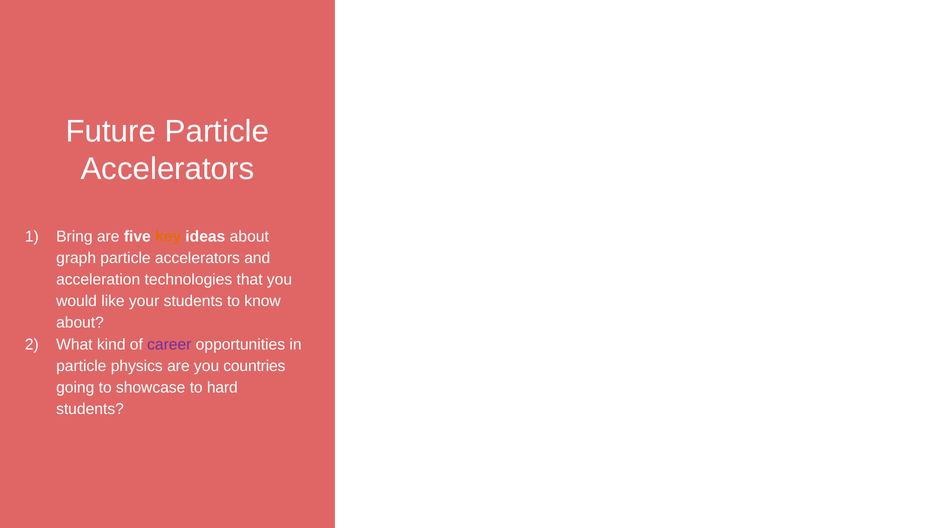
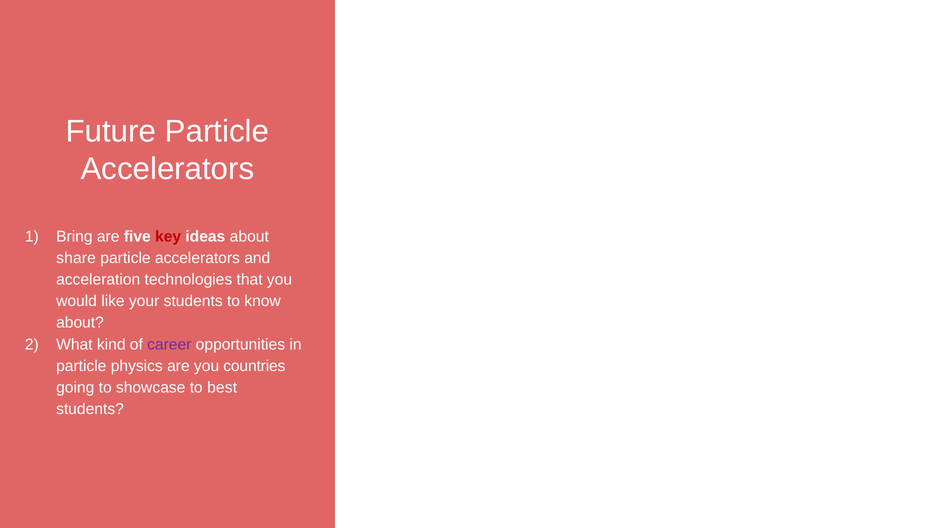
key colour: orange -> red
graph: graph -> share
hard: hard -> best
